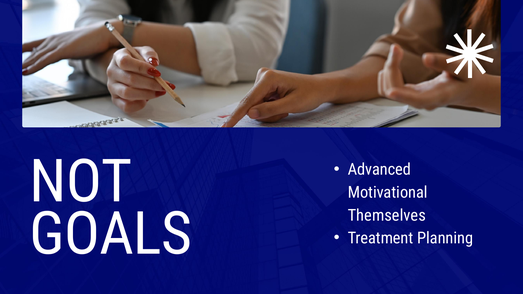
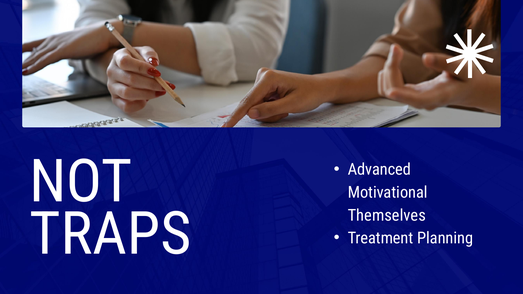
GOALS: GOALS -> TRAPS
